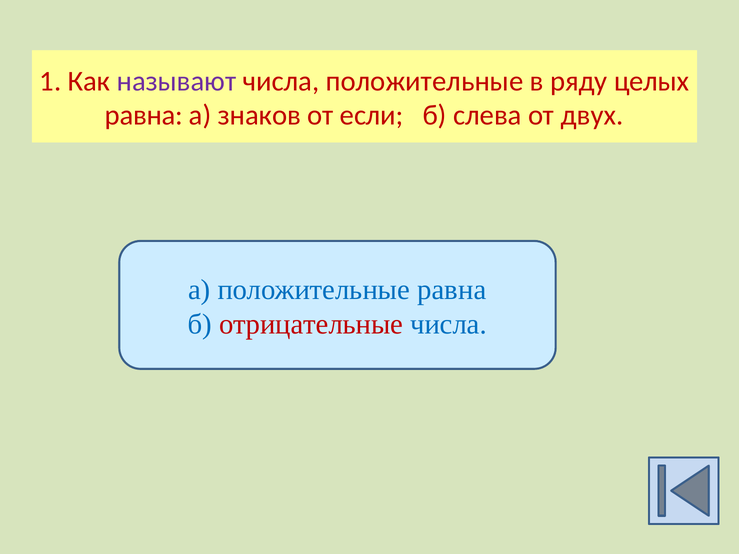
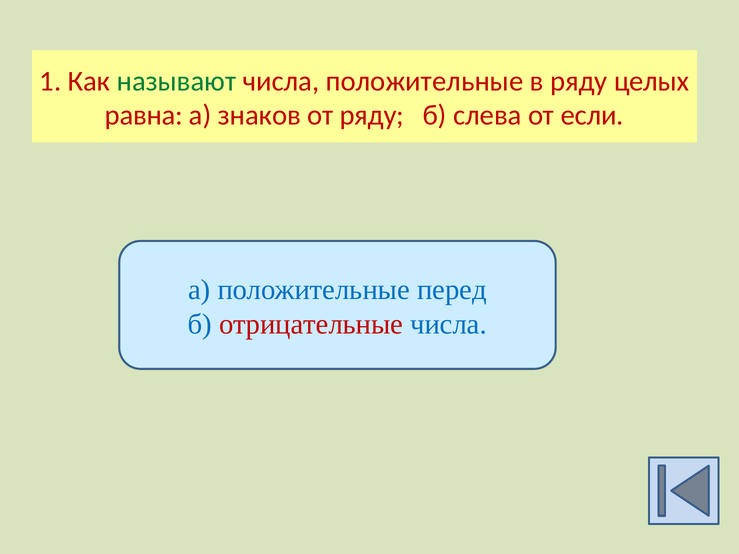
называют colour: purple -> green
от если: если -> ряду
двух: двух -> если
положительные равна: равна -> перед
